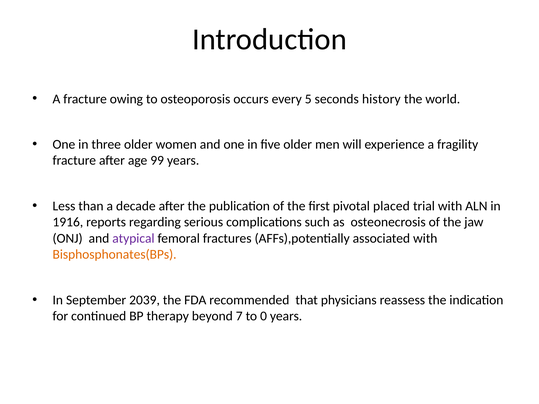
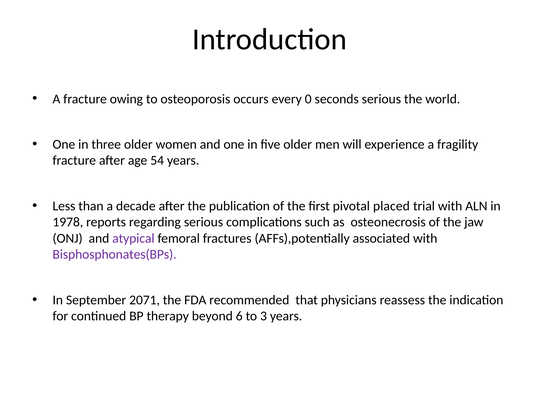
5: 5 -> 0
seconds history: history -> serious
99: 99 -> 54
1916: 1916 -> 1978
Bisphosphonates(BPs colour: orange -> purple
2039: 2039 -> 2071
7: 7 -> 6
0: 0 -> 3
